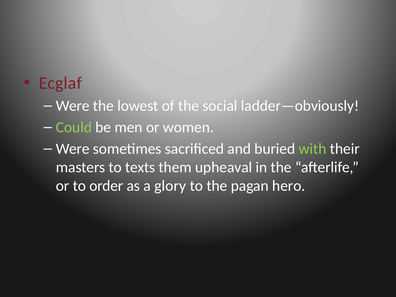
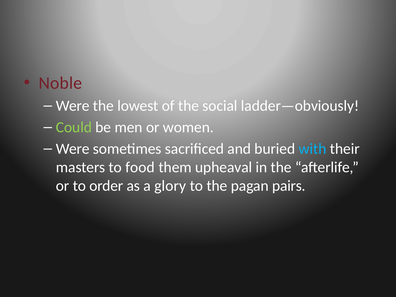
Ecglaf: Ecglaf -> Noble
with colour: light green -> light blue
texts: texts -> food
hero: hero -> pairs
